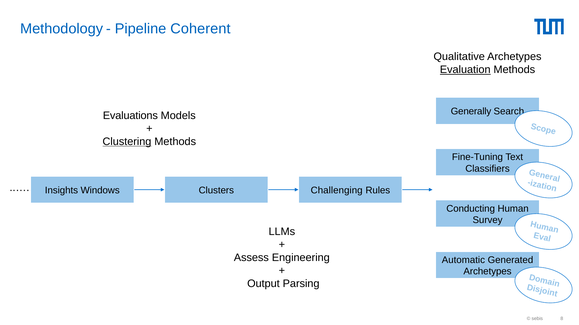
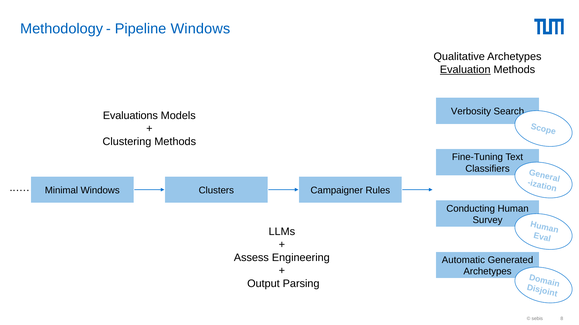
Pipeline Coherent: Coherent -> Windows
Generally: Generally -> Verbosity
Clustering underline: present -> none
Insights: Insights -> Minimal
Challenging: Challenging -> Campaigner
